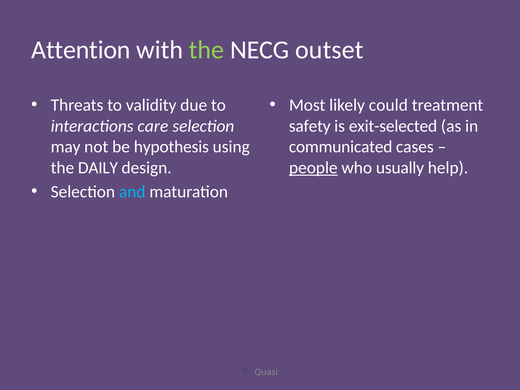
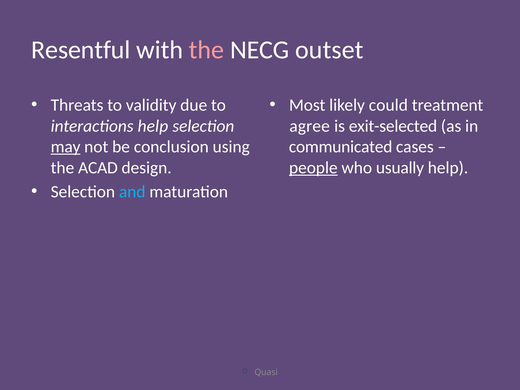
Attention: Attention -> Resentful
the at (207, 50) colour: light green -> pink
interactions care: care -> help
safety: safety -> agree
may underline: none -> present
hypothesis: hypothesis -> conclusion
DAILY: DAILY -> ACAD
